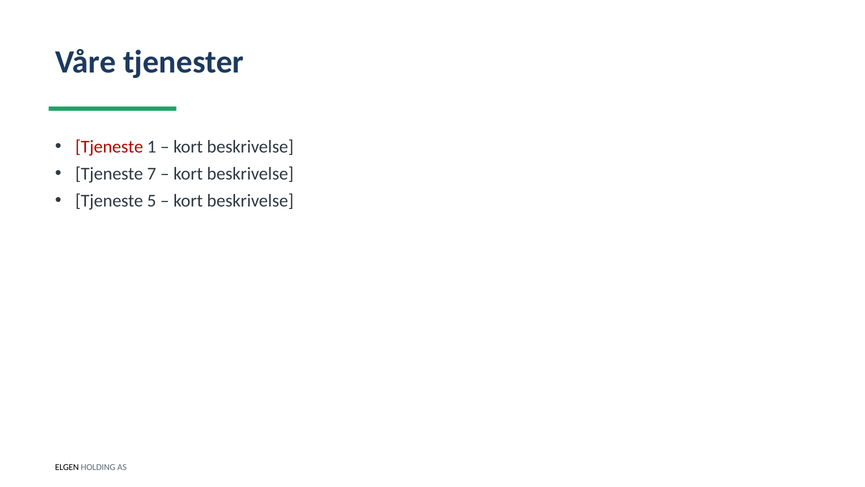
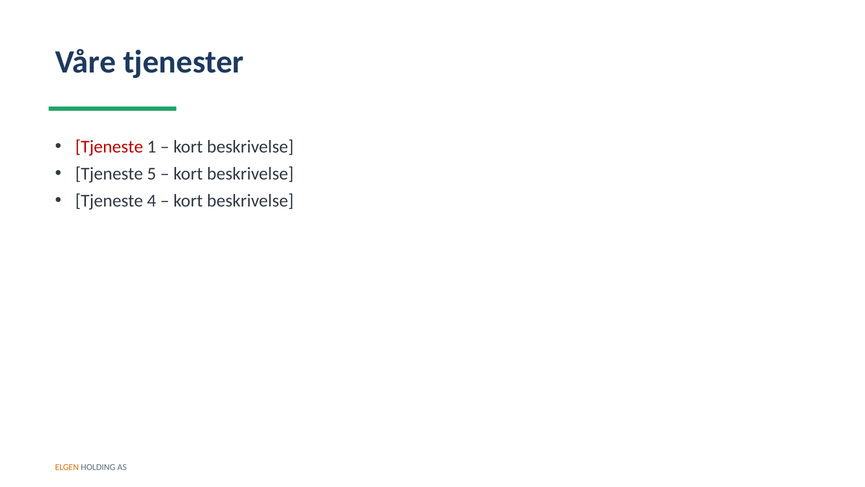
7: 7 -> 5
5: 5 -> 4
ELGEN colour: black -> orange
